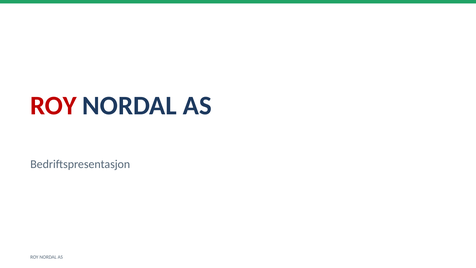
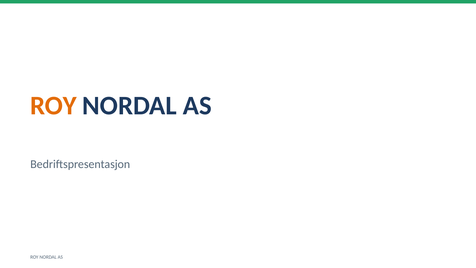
ROY at (53, 106) colour: red -> orange
